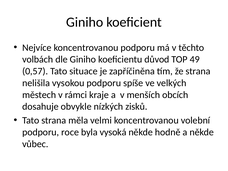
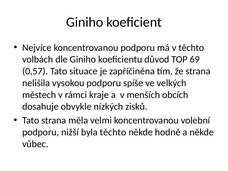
49: 49 -> 69
roce: roce -> nižší
byla vysoká: vysoká -> těchto
